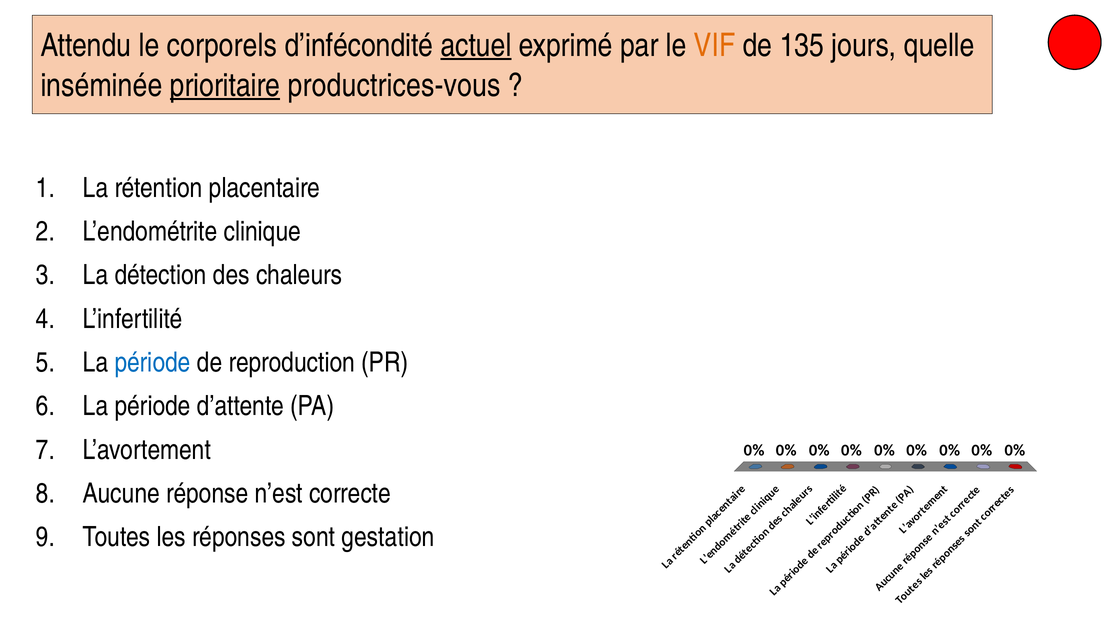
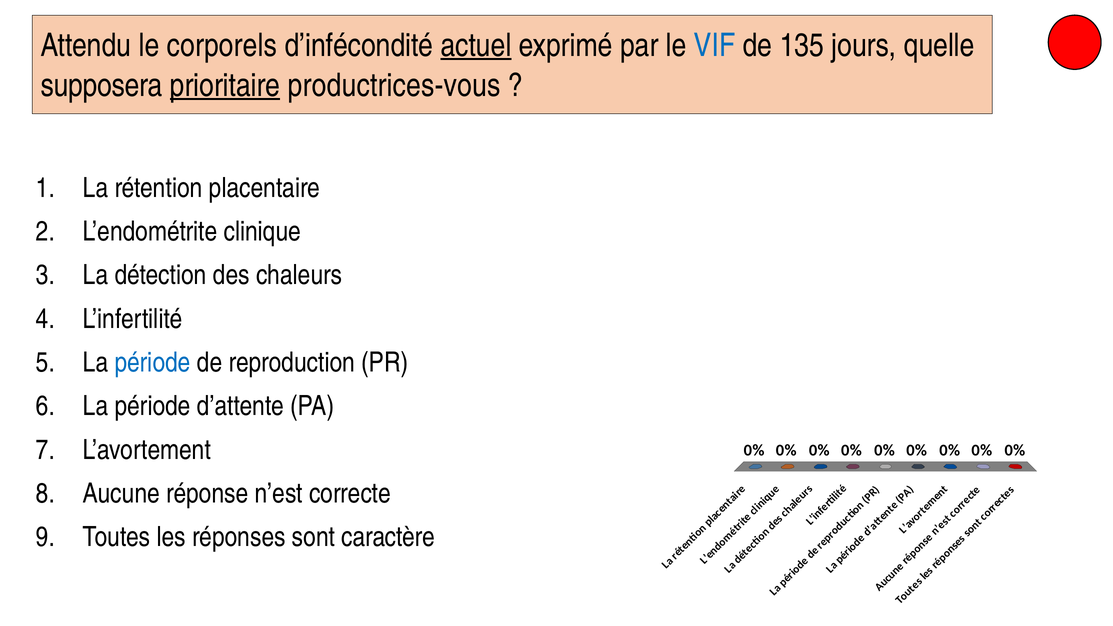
VIF colour: orange -> blue
inséminée: inséminée -> supposera
gestation: gestation -> caractère
